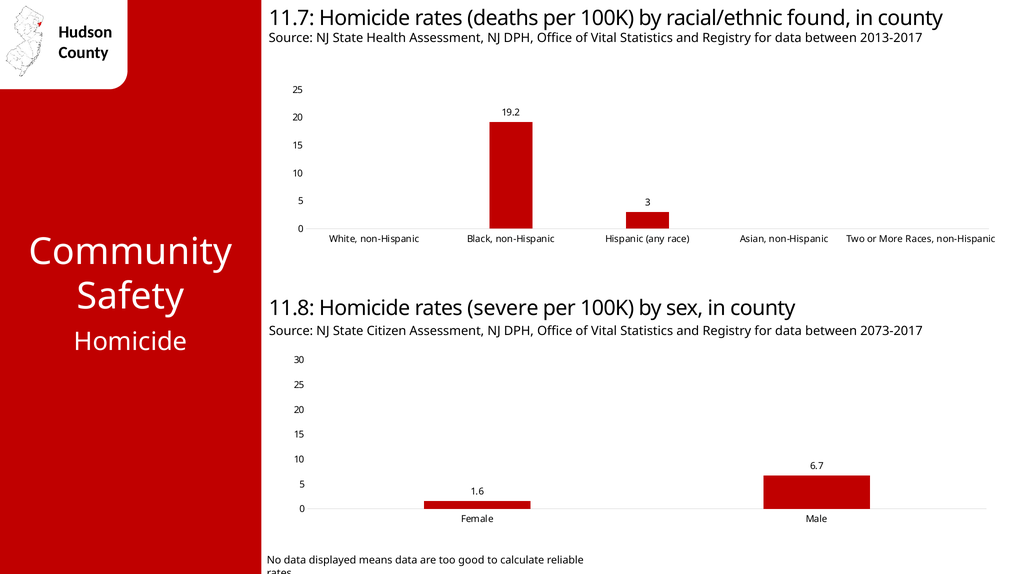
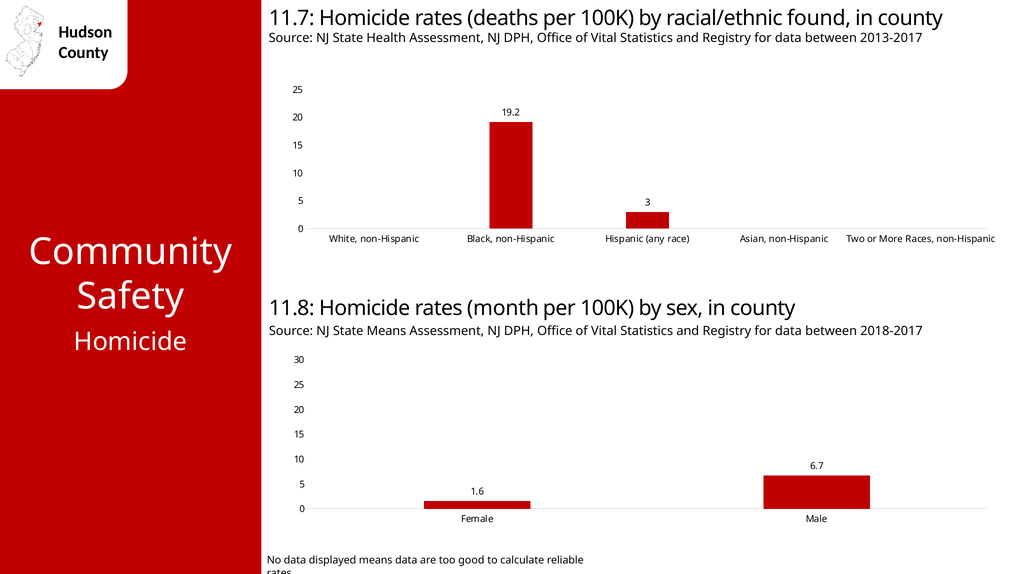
severe: severe -> month
State Citizen: Citizen -> Means
2073-2017: 2073-2017 -> 2018-2017
